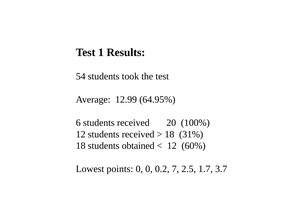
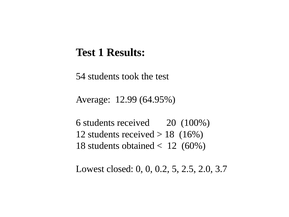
31%: 31% -> 16%
points: points -> closed
7: 7 -> 5
1.7: 1.7 -> 2.0
